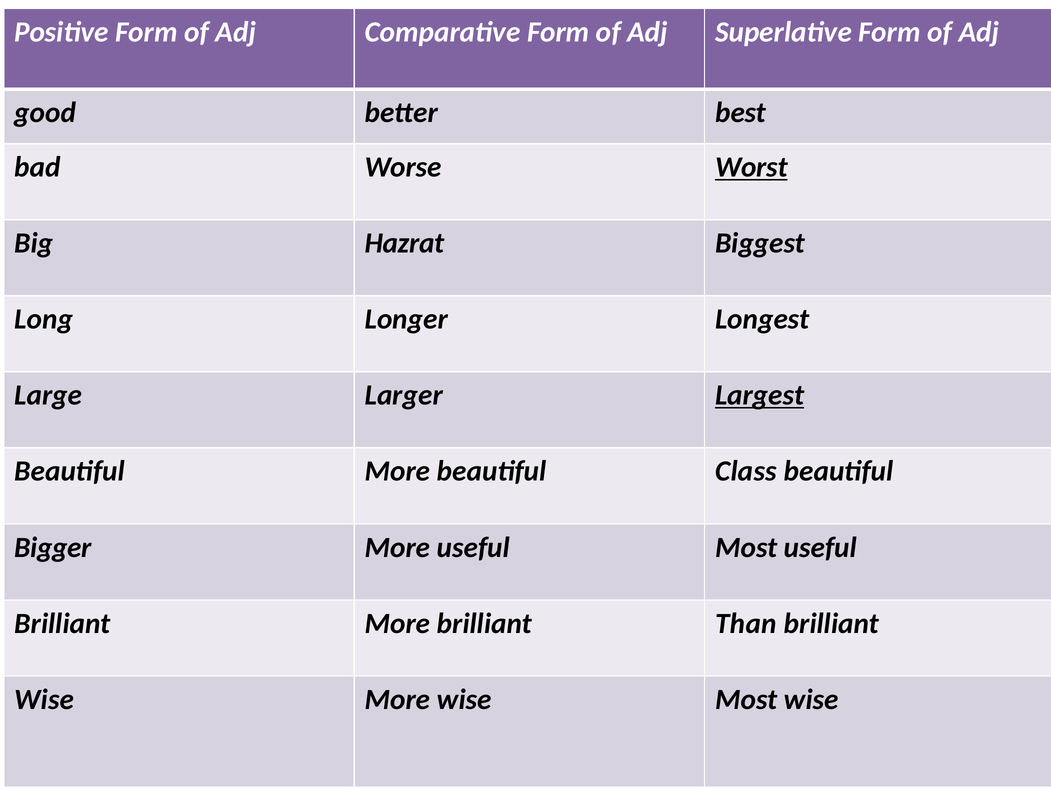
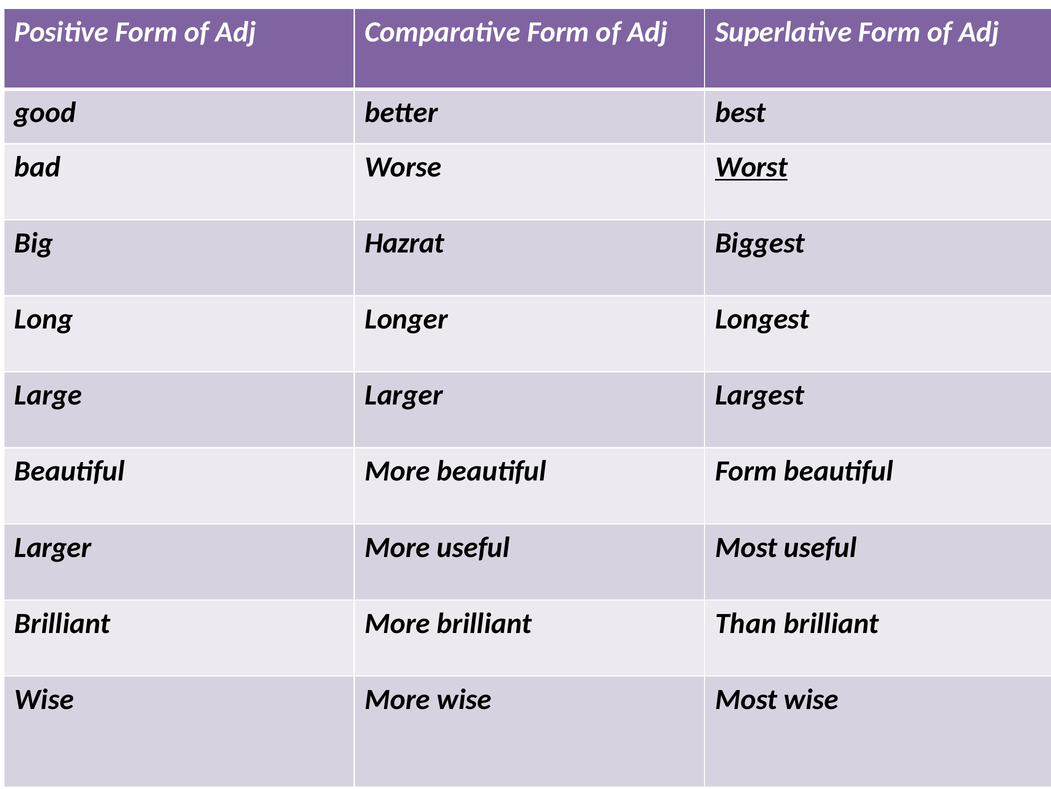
Largest underline: present -> none
beautiful Class: Class -> Form
Bigger at (53, 547): Bigger -> Larger
